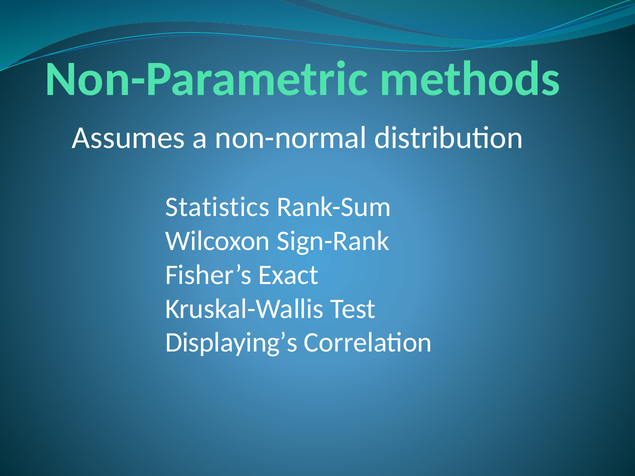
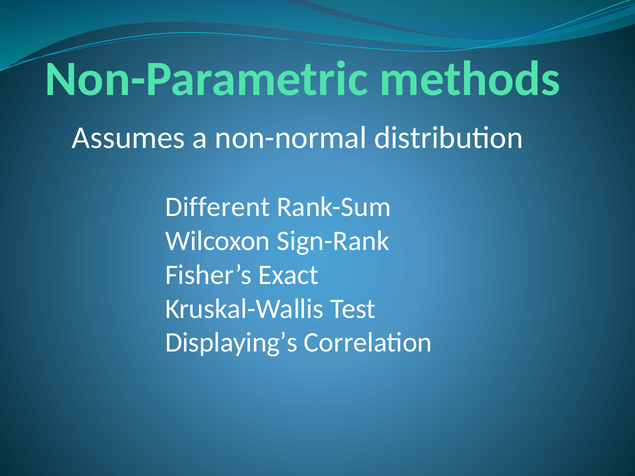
Statistics: Statistics -> Different
